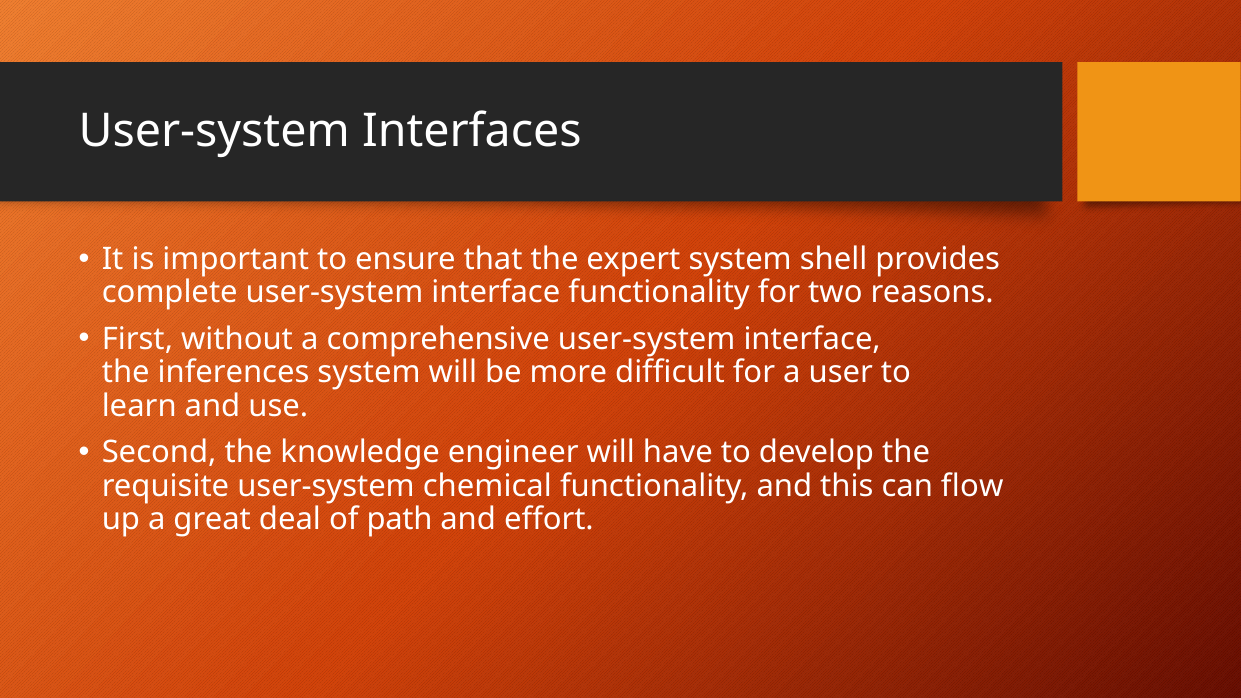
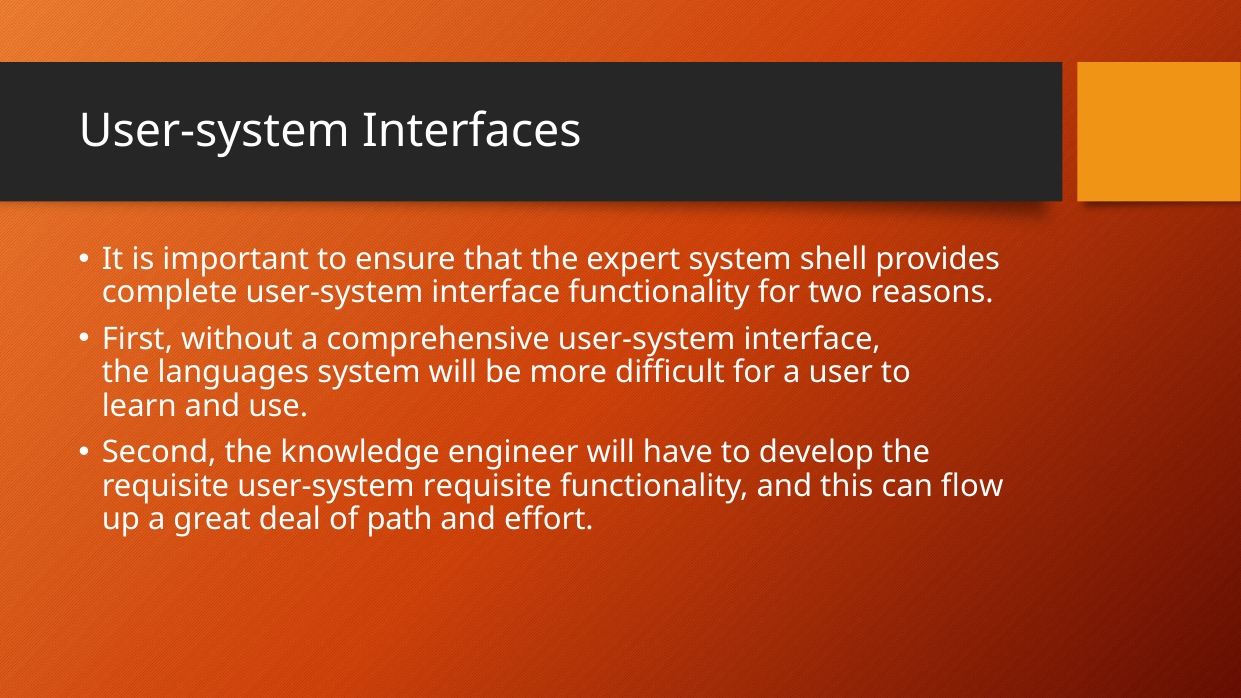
inferences: inferences -> languages
user-system chemical: chemical -> requisite
